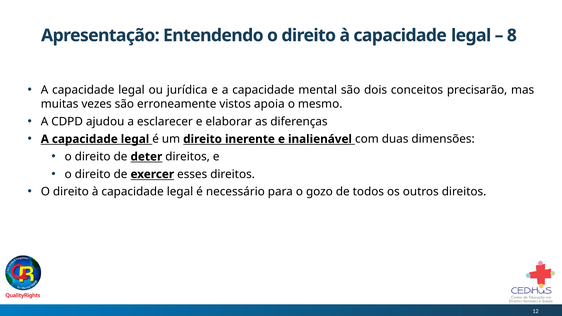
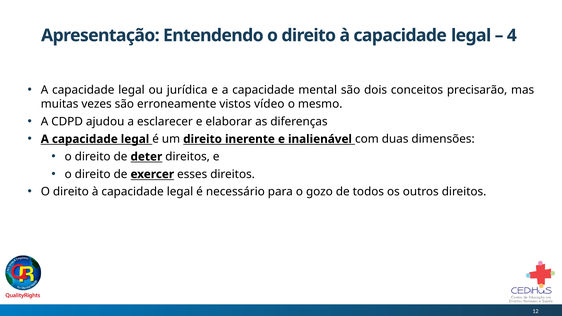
8: 8 -> 4
apoia: apoia -> vídeo
